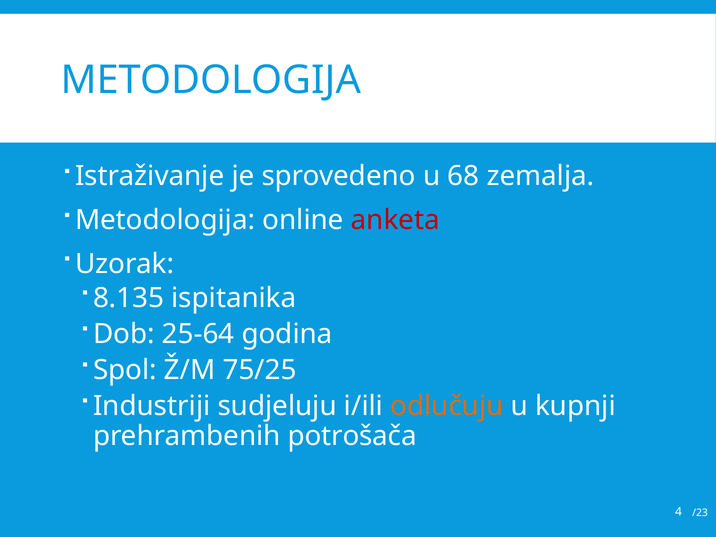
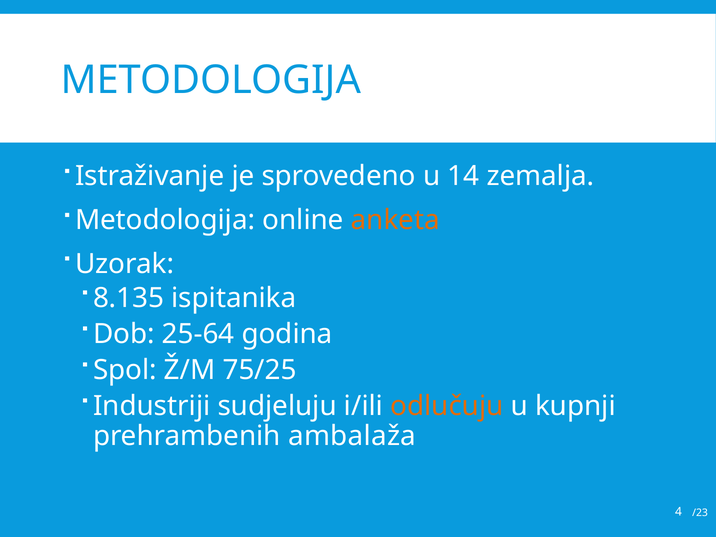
68: 68 -> 14
anketa colour: red -> orange
potrošača: potrošača -> ambalaža
